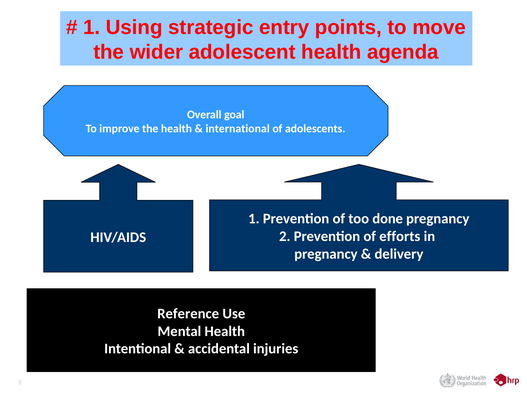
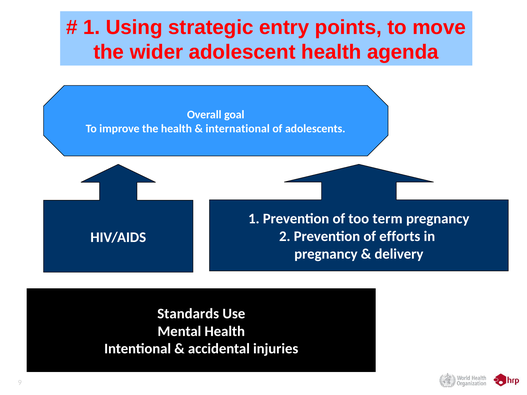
done: done -> term
Reference: Reference -> Standards
